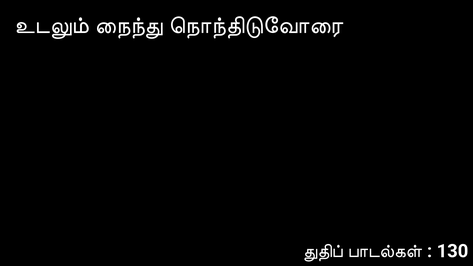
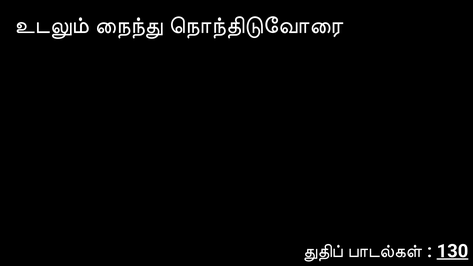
130 underline: none -> present
